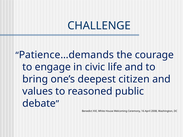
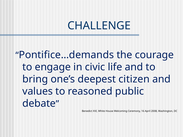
Patience…demands: Patience…demands -> Pontifice…demands
